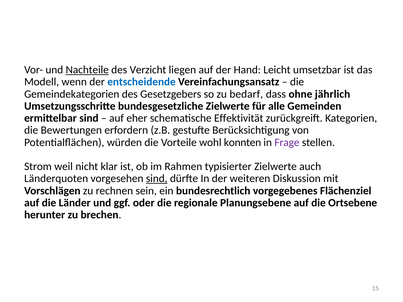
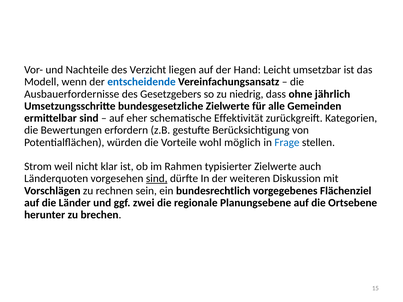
Nachteile underline: present -> none
Gemeindekategorien: Gemeindekategorien -> Ausbauerfordernisse
bedarf: bedarf -> niedrig
konnten: konnten -> möglich
Frage colour: purple -> blue
oder: oder -> zwei
